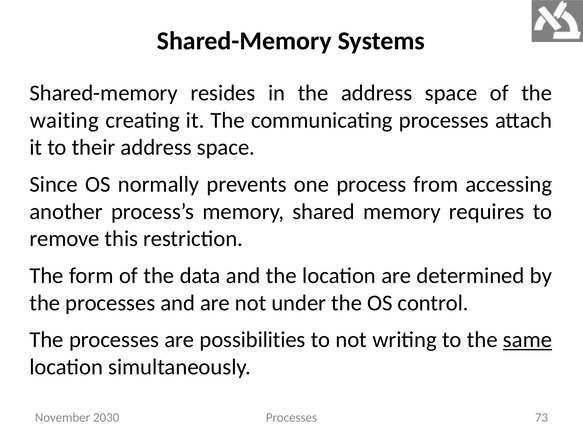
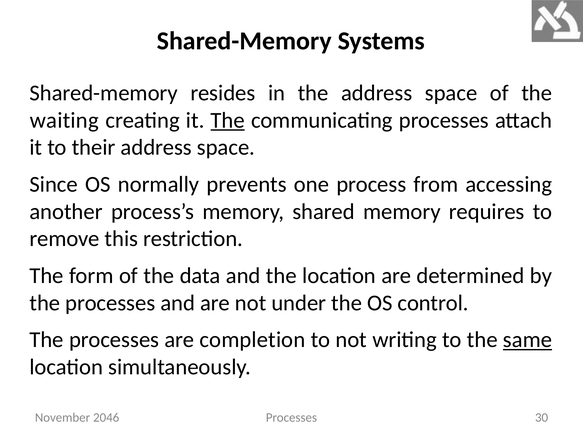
The at (228, 120) underline: none -> present
possibilities: possibilities -> completion
2030: 2030 -> 2046
73: 73 -> 30
